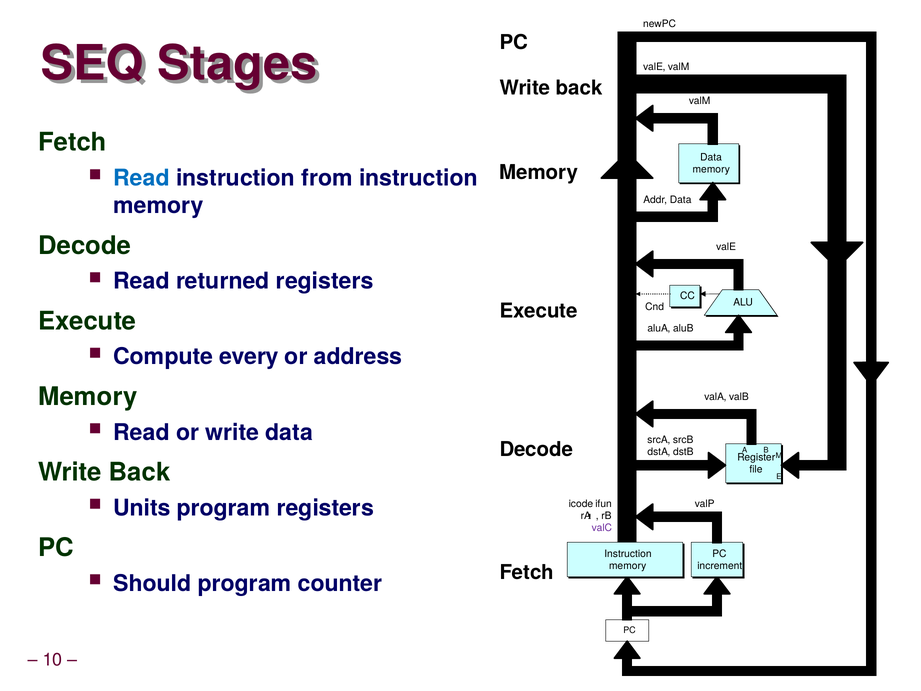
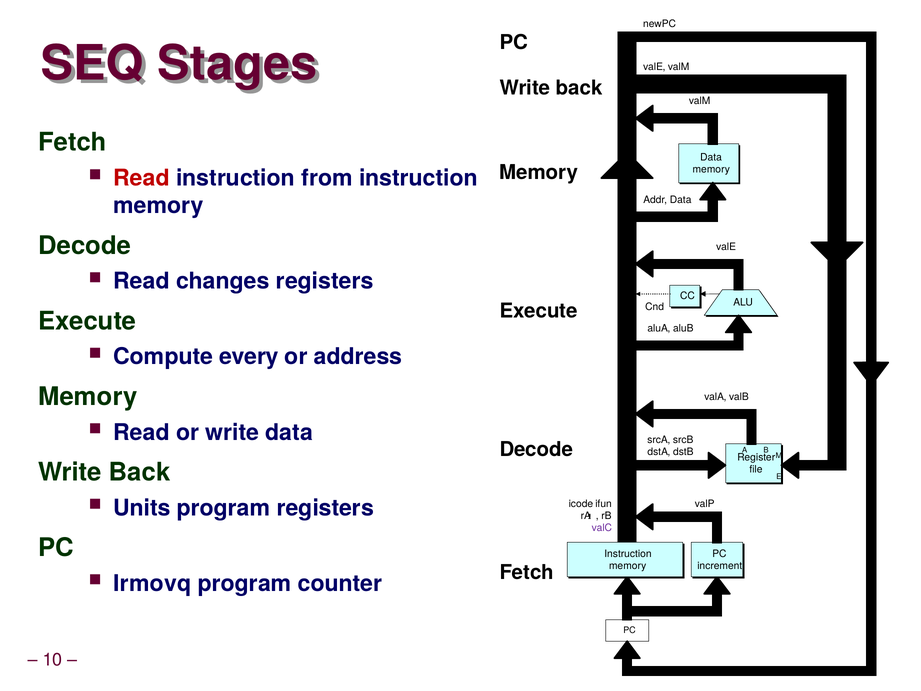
Read at (142, 178) colour: blue -> red
returned: returned -> changes
Should: Should -> Irmovq
